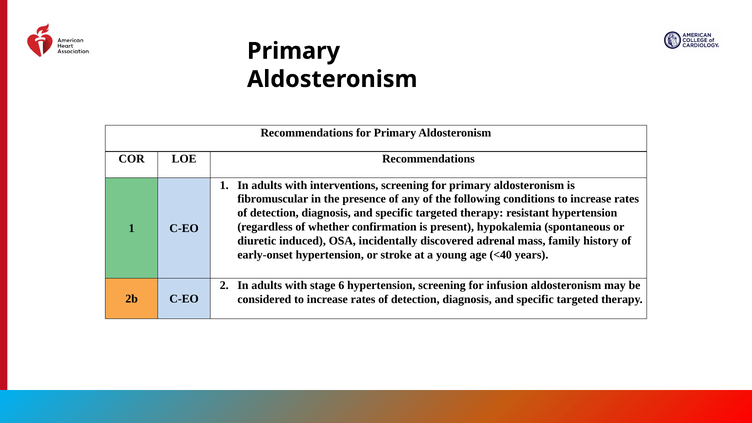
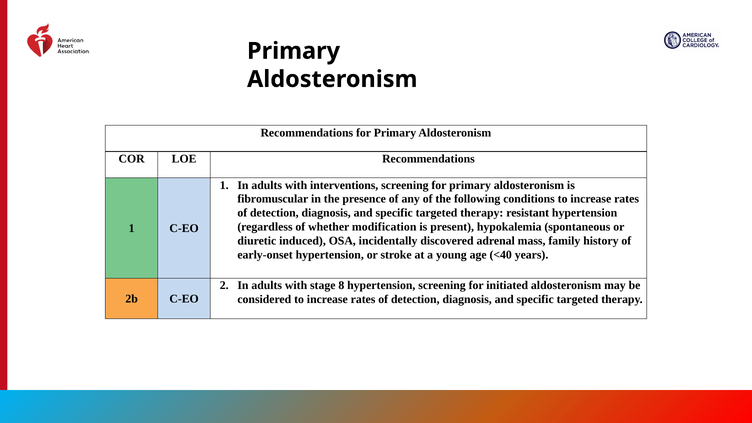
confirmation: confirmation -> modification
6: 6 -> 8
infusion: infusion -> initiated
